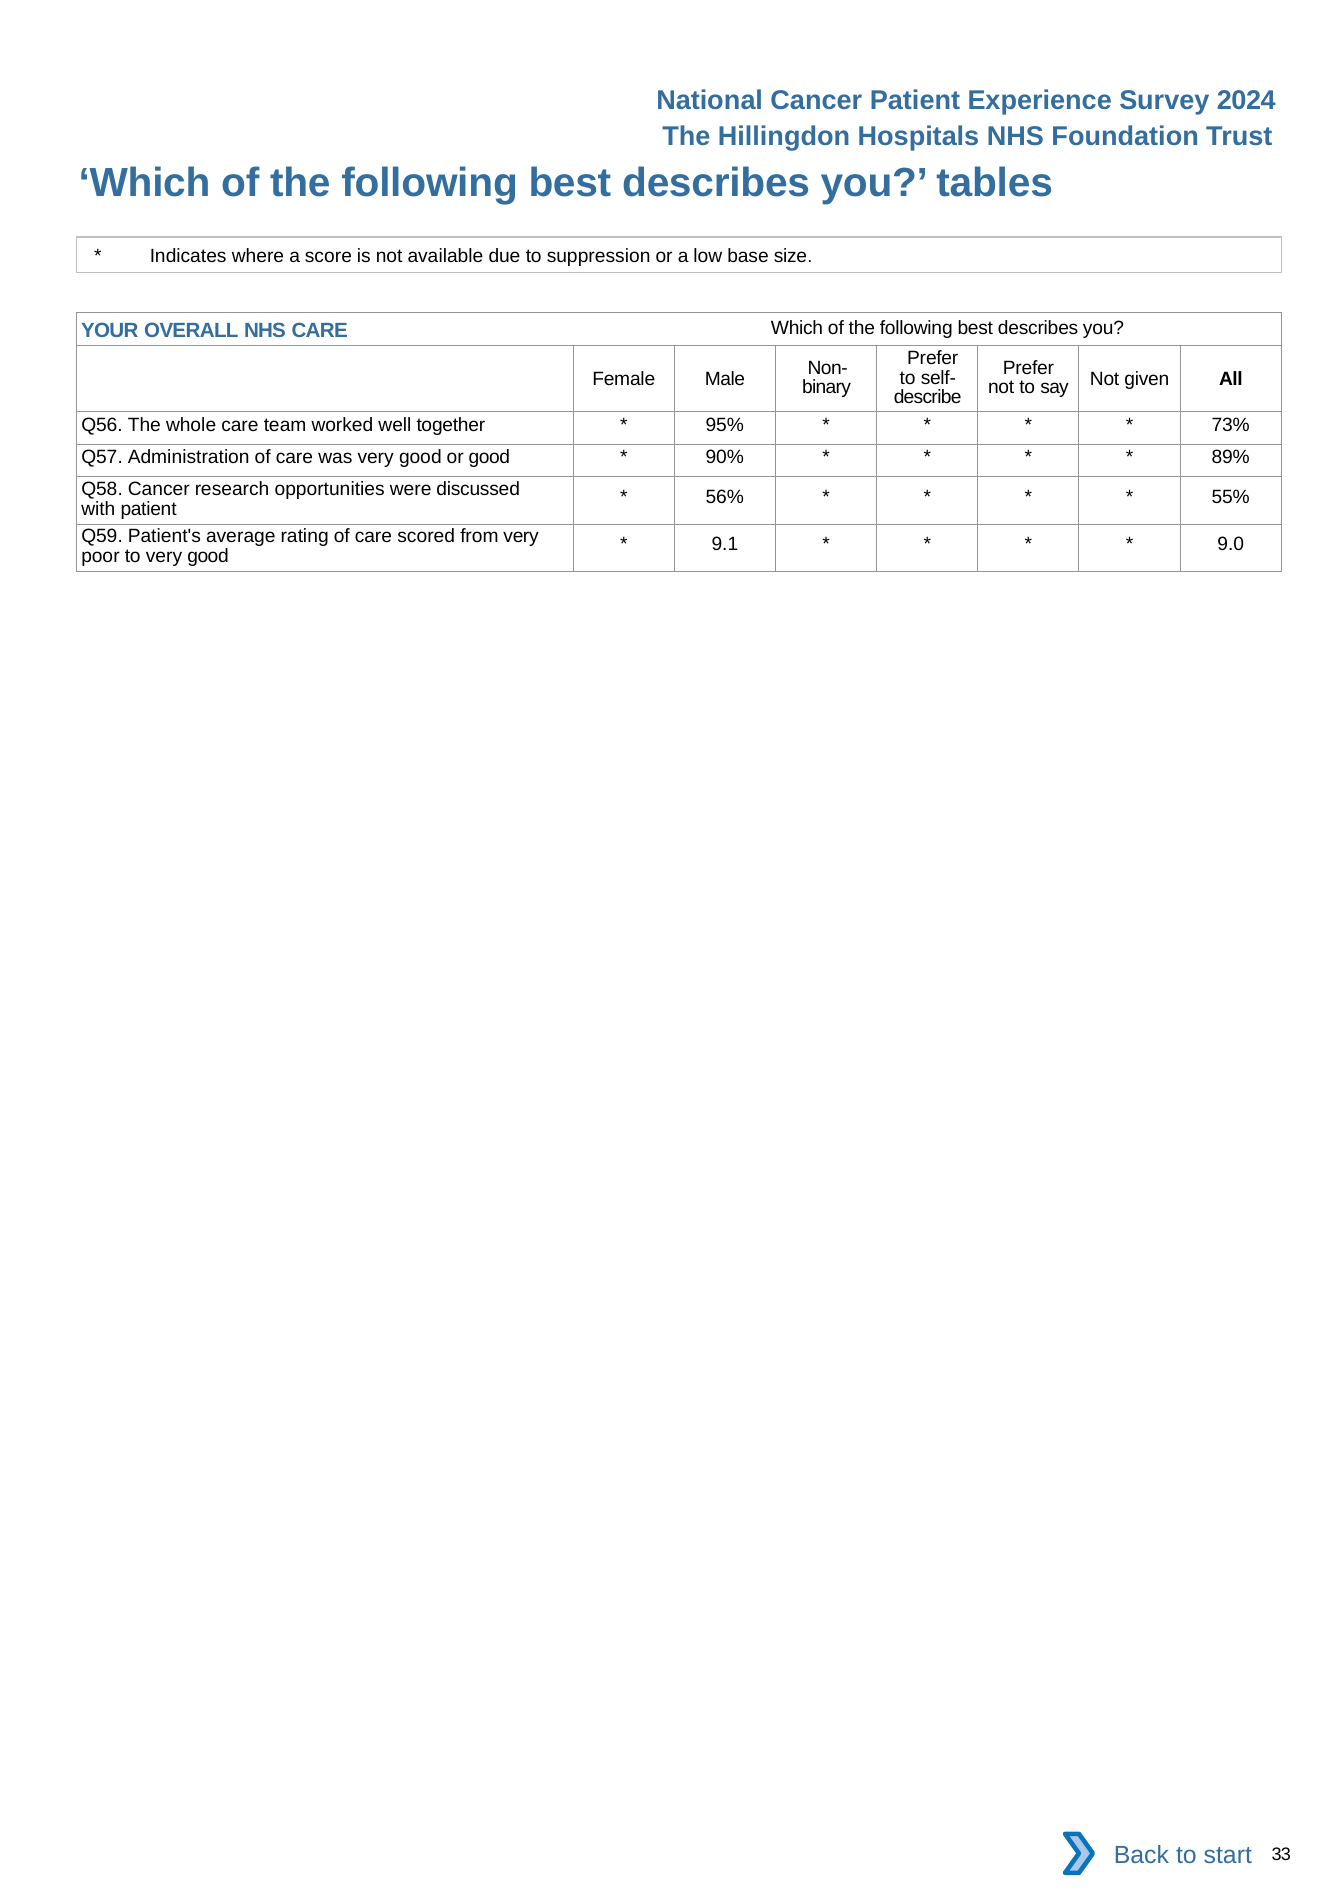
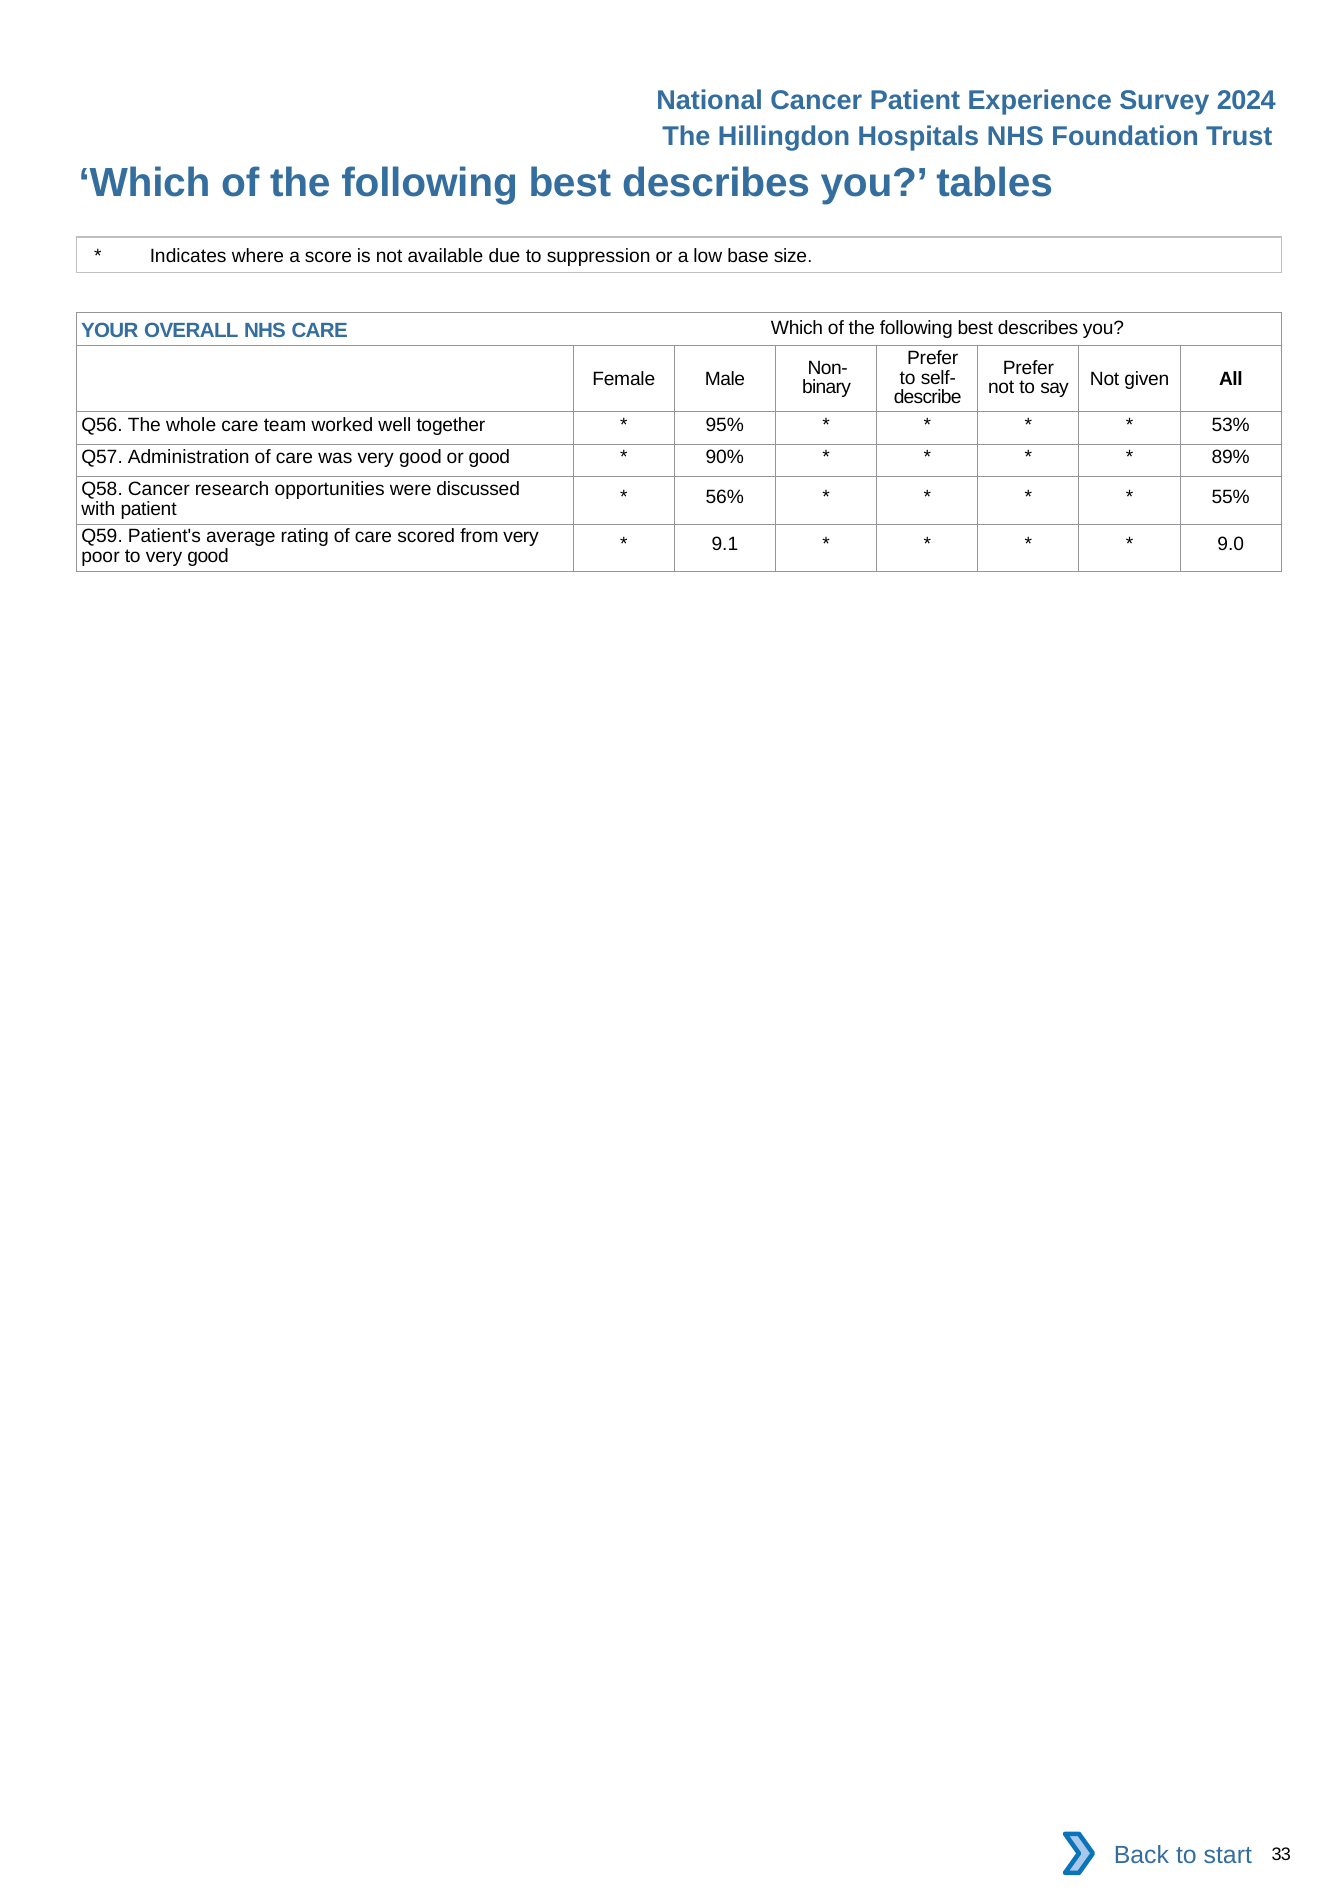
73%: 73% -> 53%
